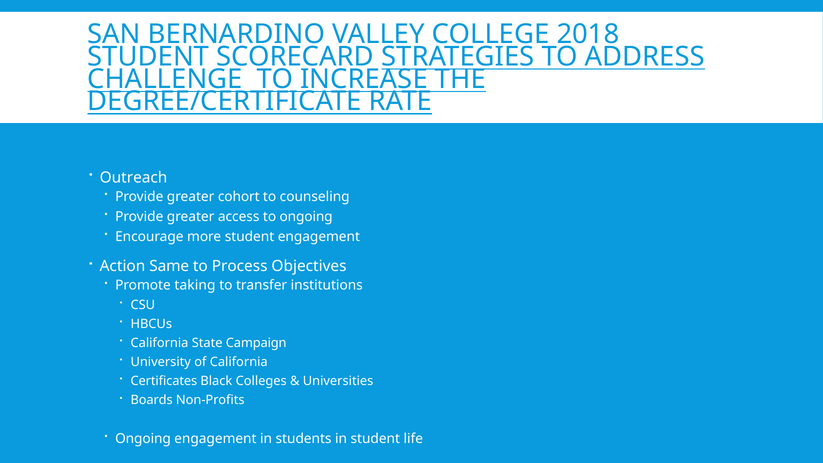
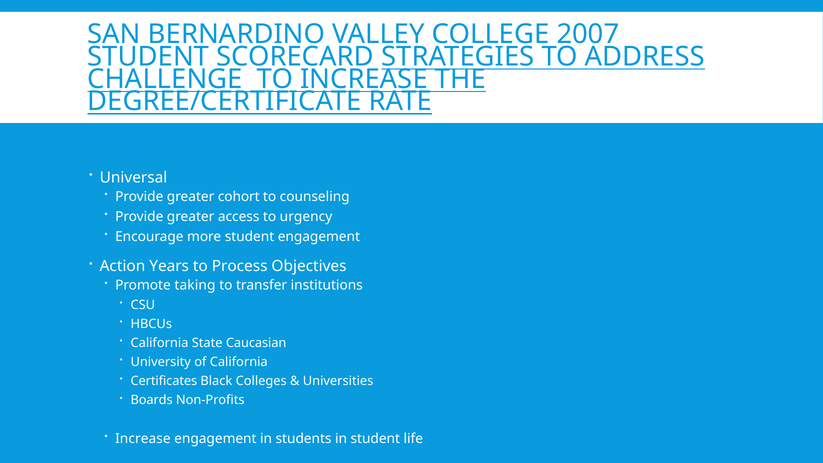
2018: 2018 -> 2007
Outreach: Outreach -> Universal
to ongoing: ongoing -> urgency
Same: Same -> Years
Campaign: Campaign -> Caucasian
Ongoing at (143, 439): Ongoing -> Increase
